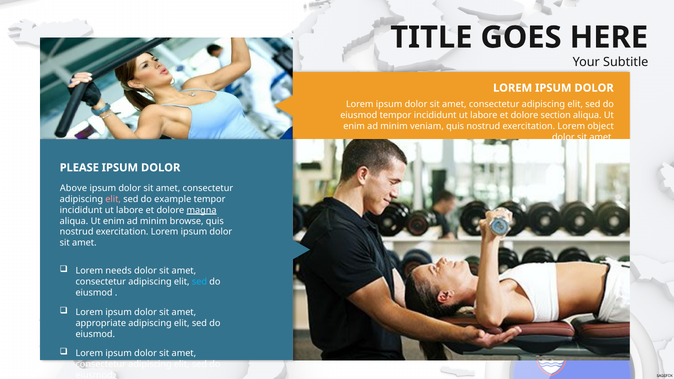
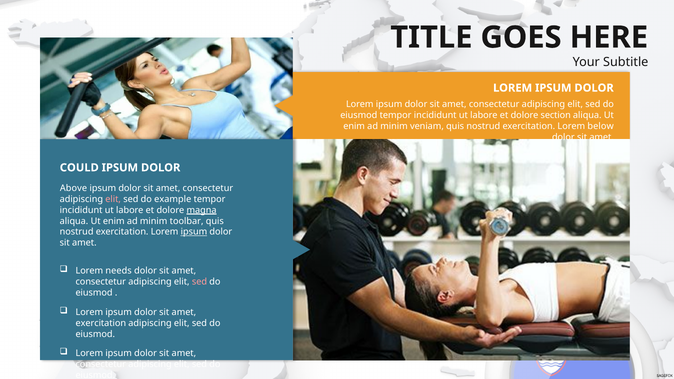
object: object -> below
PLEASE: PLEASE -> COULD
browse: browse -> toolbar
ipsum at (194, 232) underline: none -> present
sed at (199, 282) colour: light blue -> pink
appropriate at (101, 323): appropriate -> exercitation
